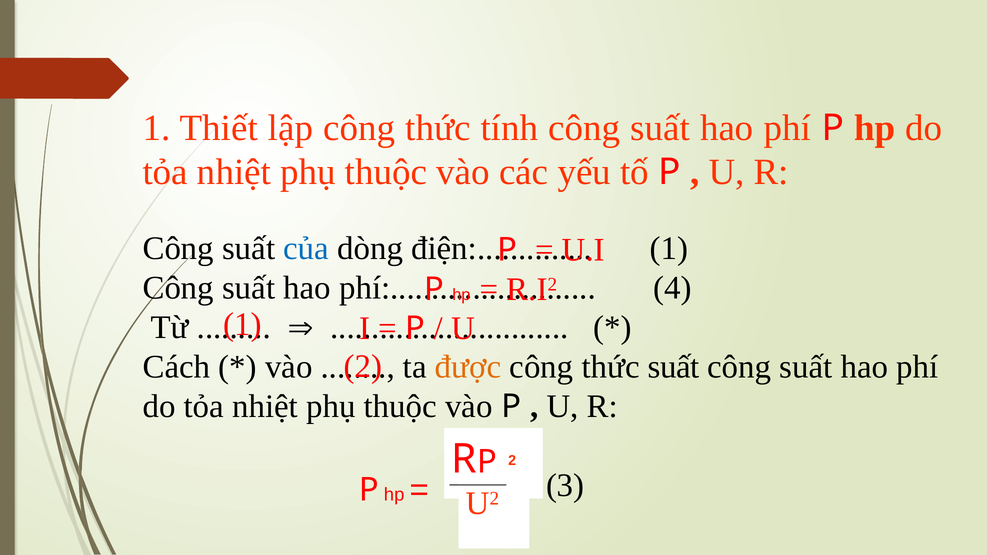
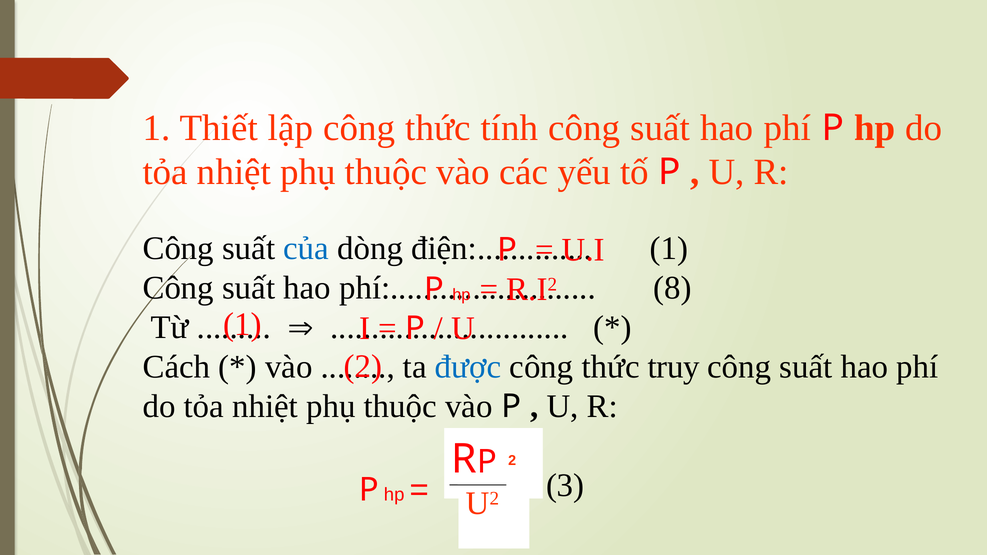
4: 4 -> 8
được colour: orange -> blue
thức suất: suất -> truy
